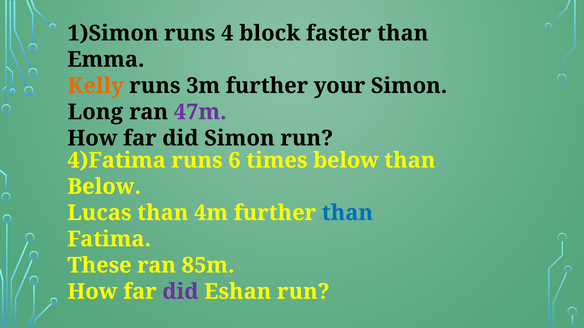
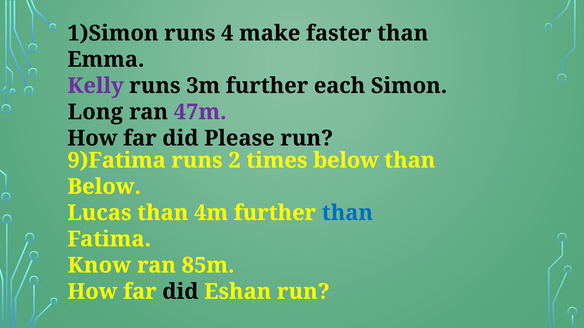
block: block -> make
Kelly colour: orange -> purple
your: your -> each
did Simon: Simon -> Please
4)Fatima: 4)Fatima -> 9)Fatima
6: 6 -> 2
These: These -> Know
did at (180, 292) colour: purple -> black
